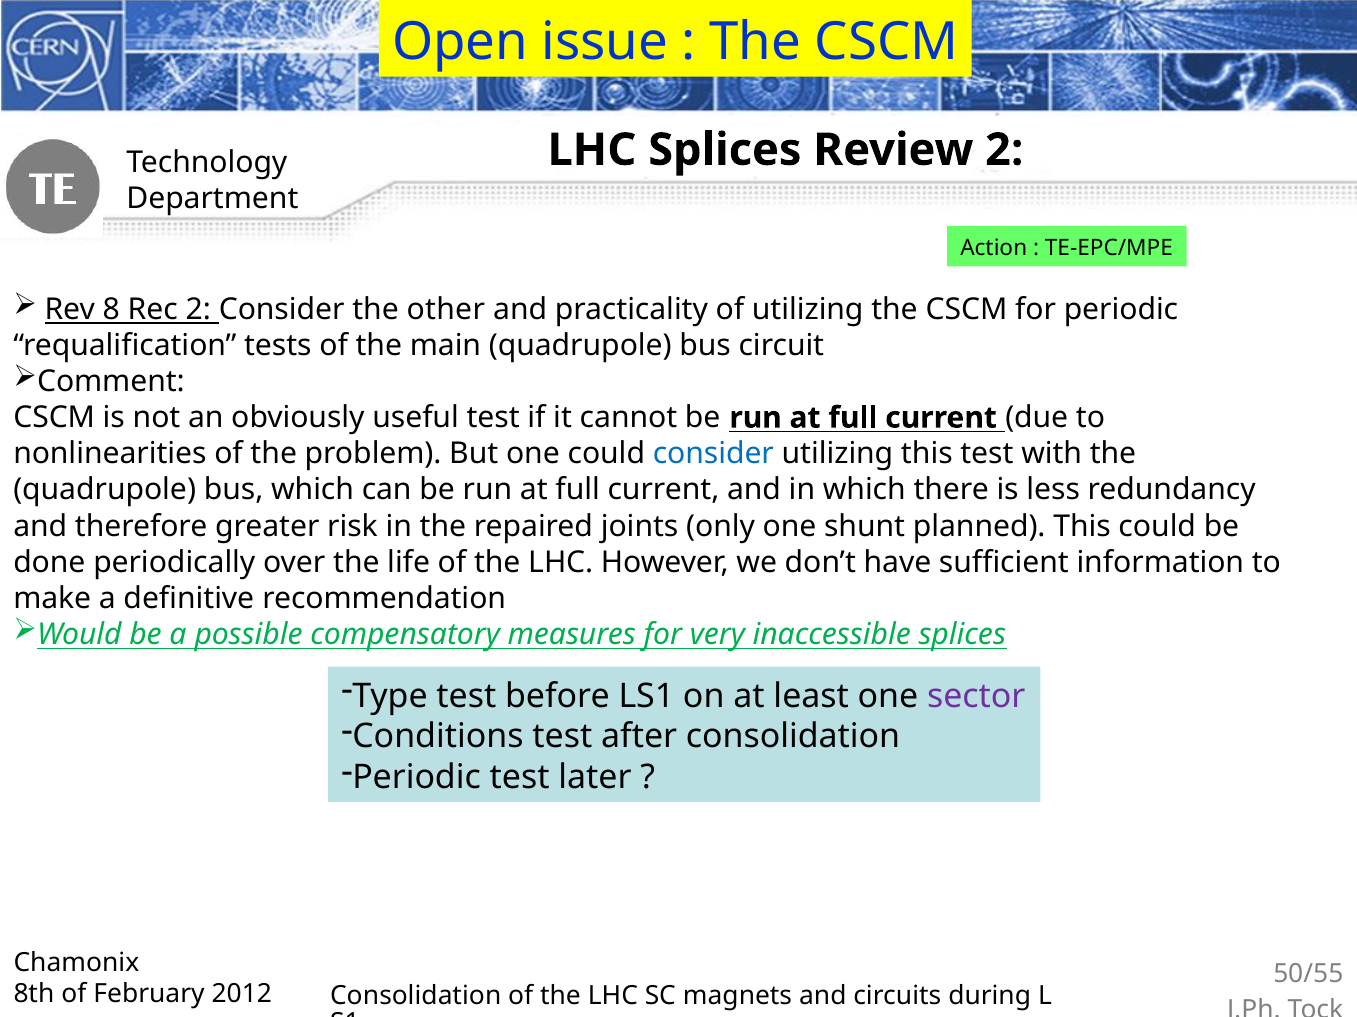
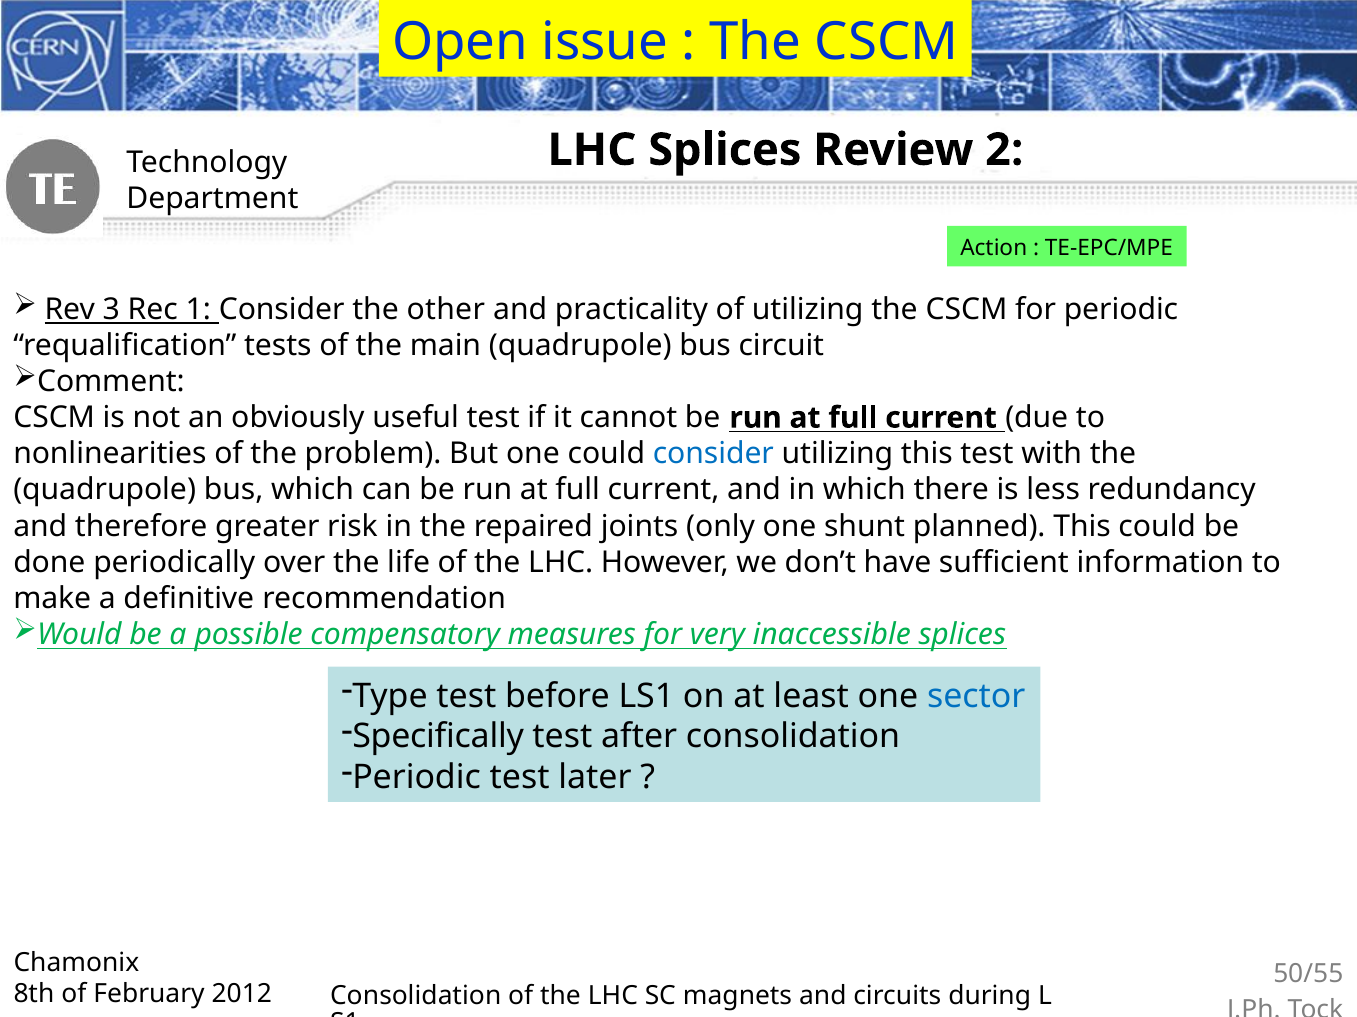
8: 8 -> 3
Rec 2: 2 -> 1
sector colour: purple -> blue
Conditions: Conditions -> Specifically
